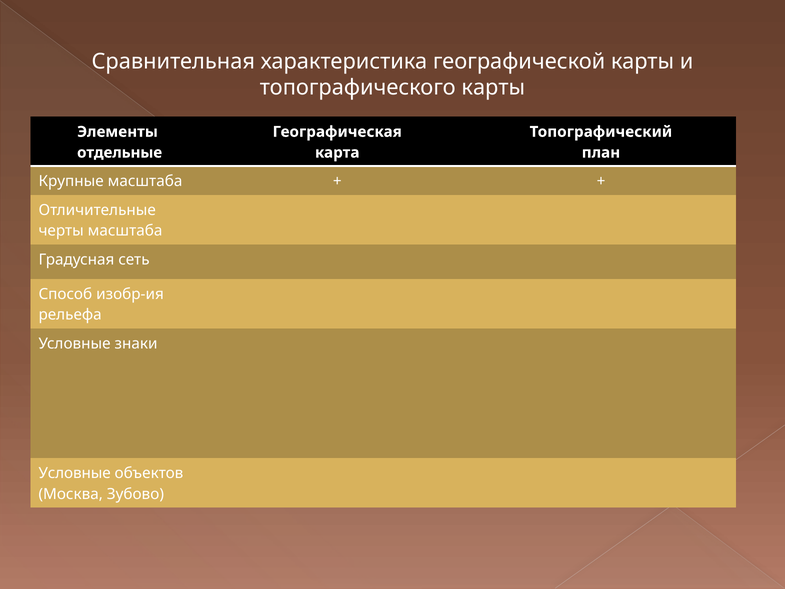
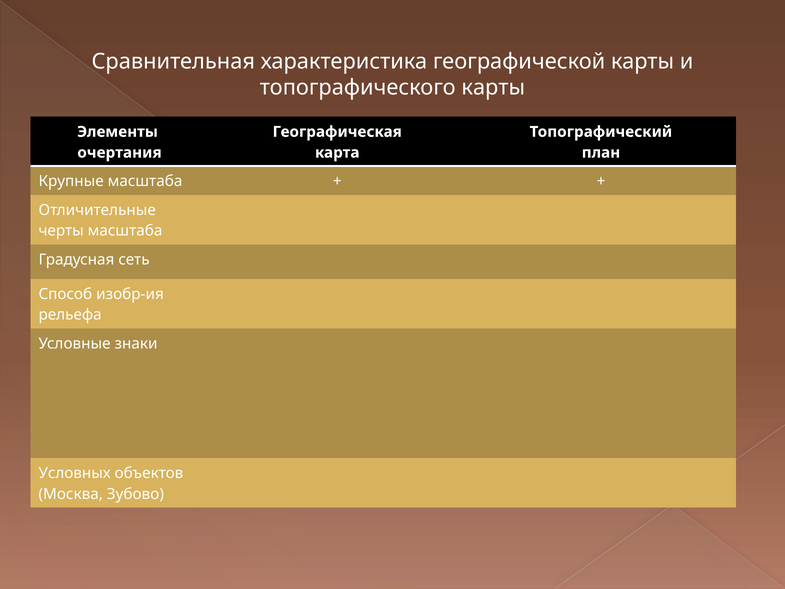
отдельные: отдельные -> очертания
Условные at (75, 473): Условные -> Условных
